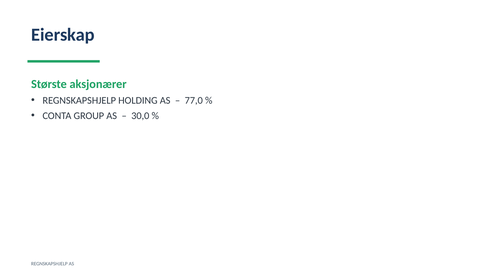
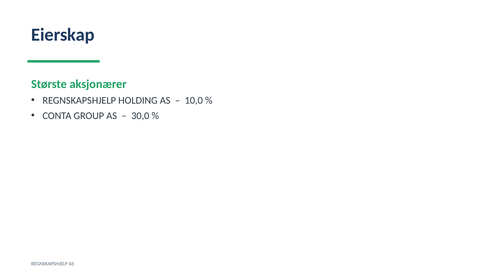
77,0: 77,0 -> 10,0
